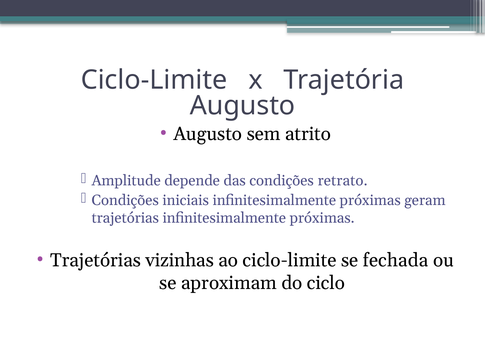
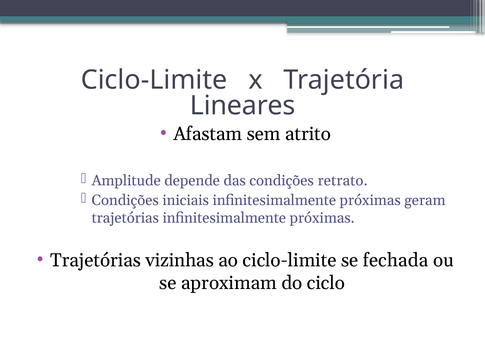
Augusto at (243, 106): Augusto -> Lineares
Augusto at (208, 134): Augusto -> Afastam
